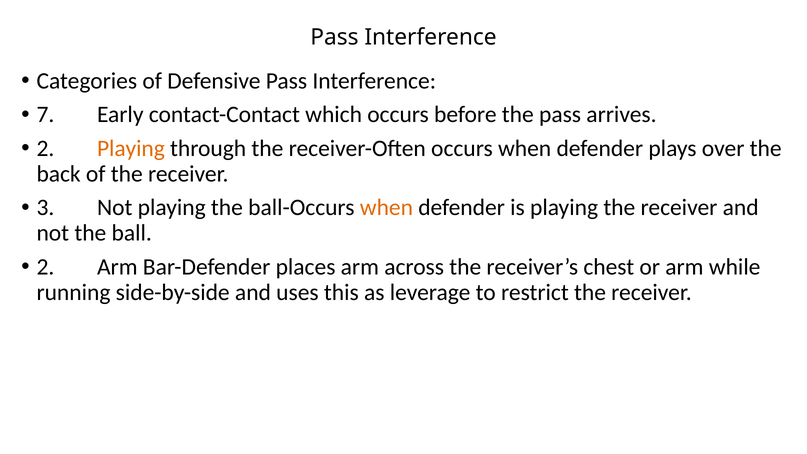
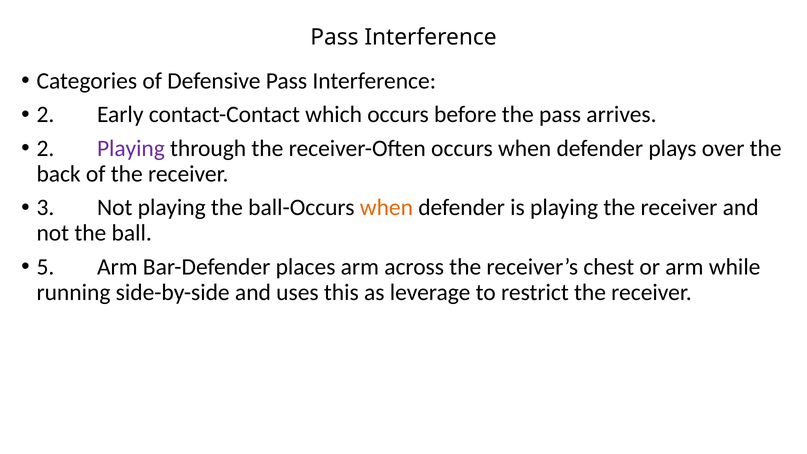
7 at (45, 115): 7 -> 2
Playing at (131, 148) colour: orange -> purple
2 at (45, 267): 2 -> 5
